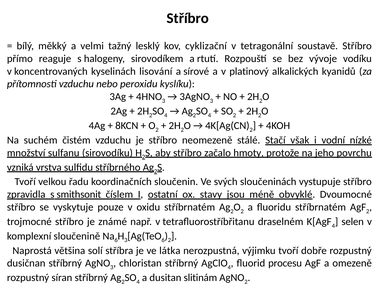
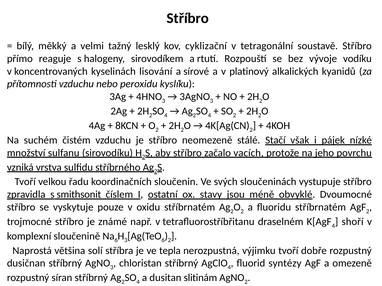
vodní: vodní -> pájek
hmoty: hmoty -> vacích
selen: selen -> shoří
látka: látka -> tepla
procesu: procesu -> syntézy
